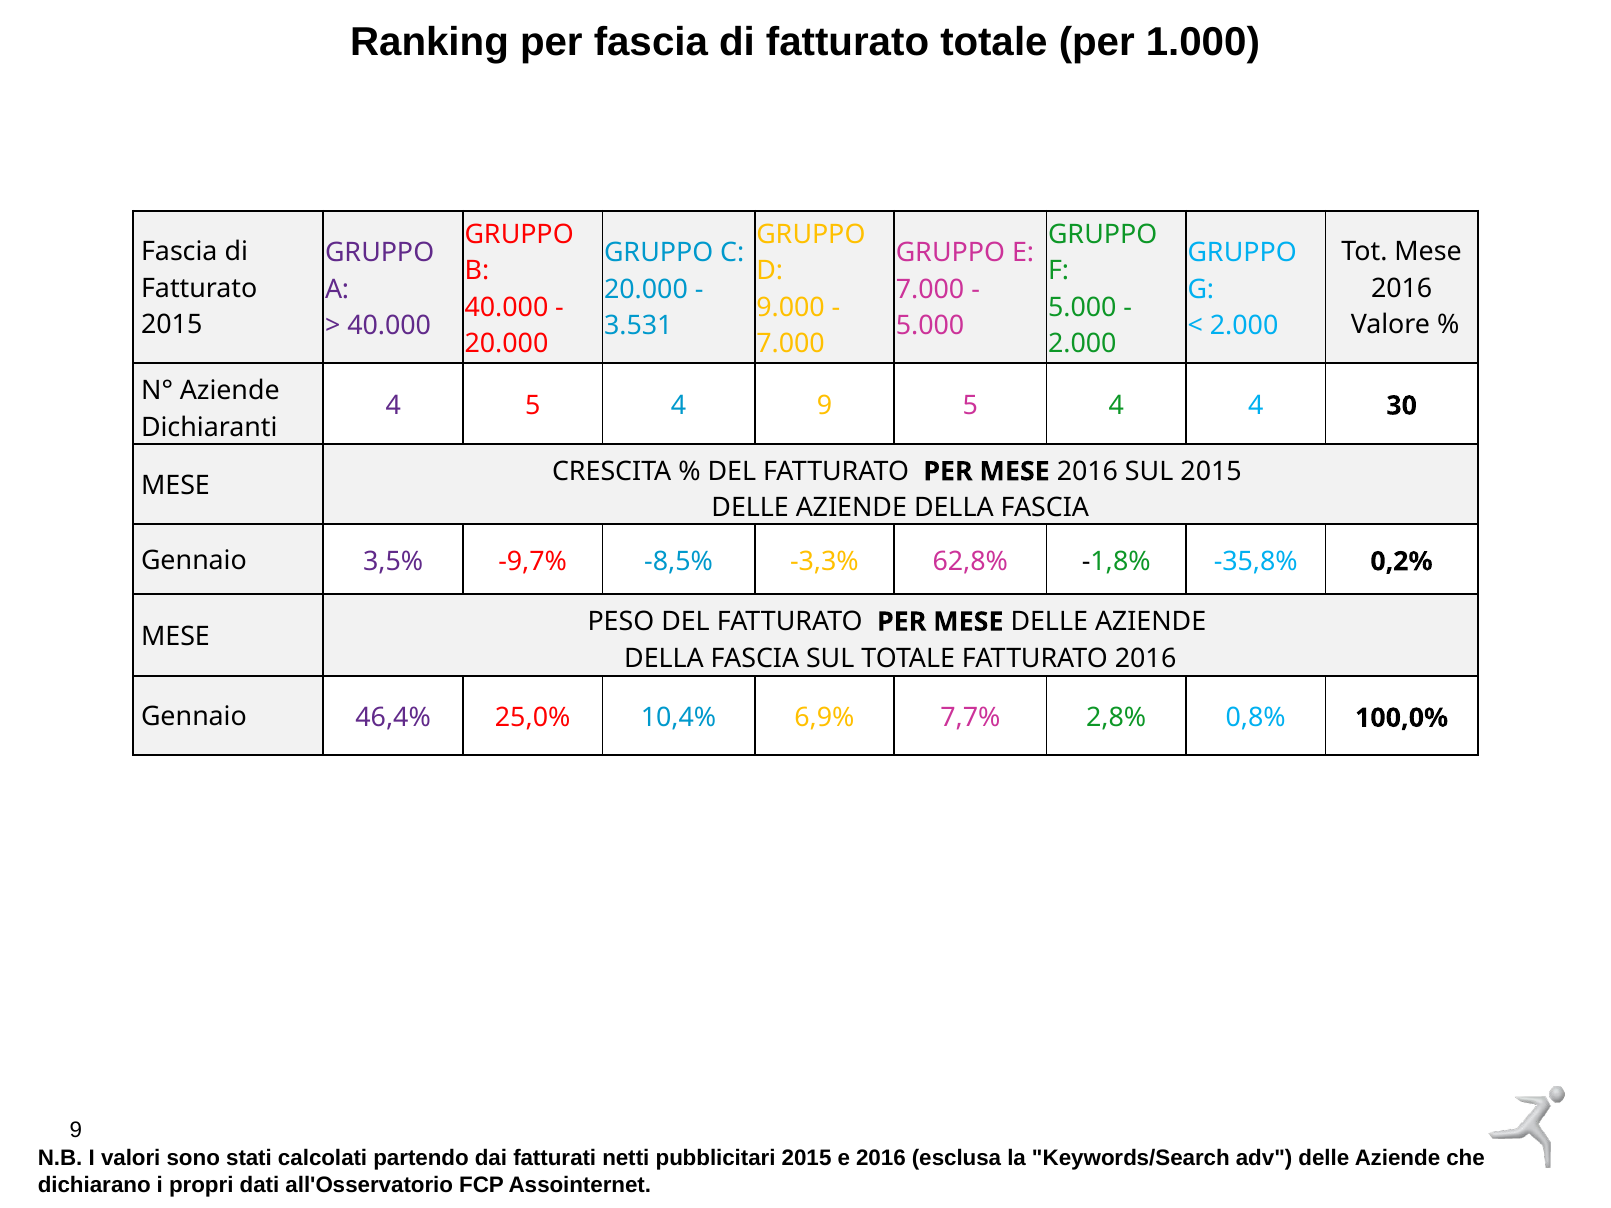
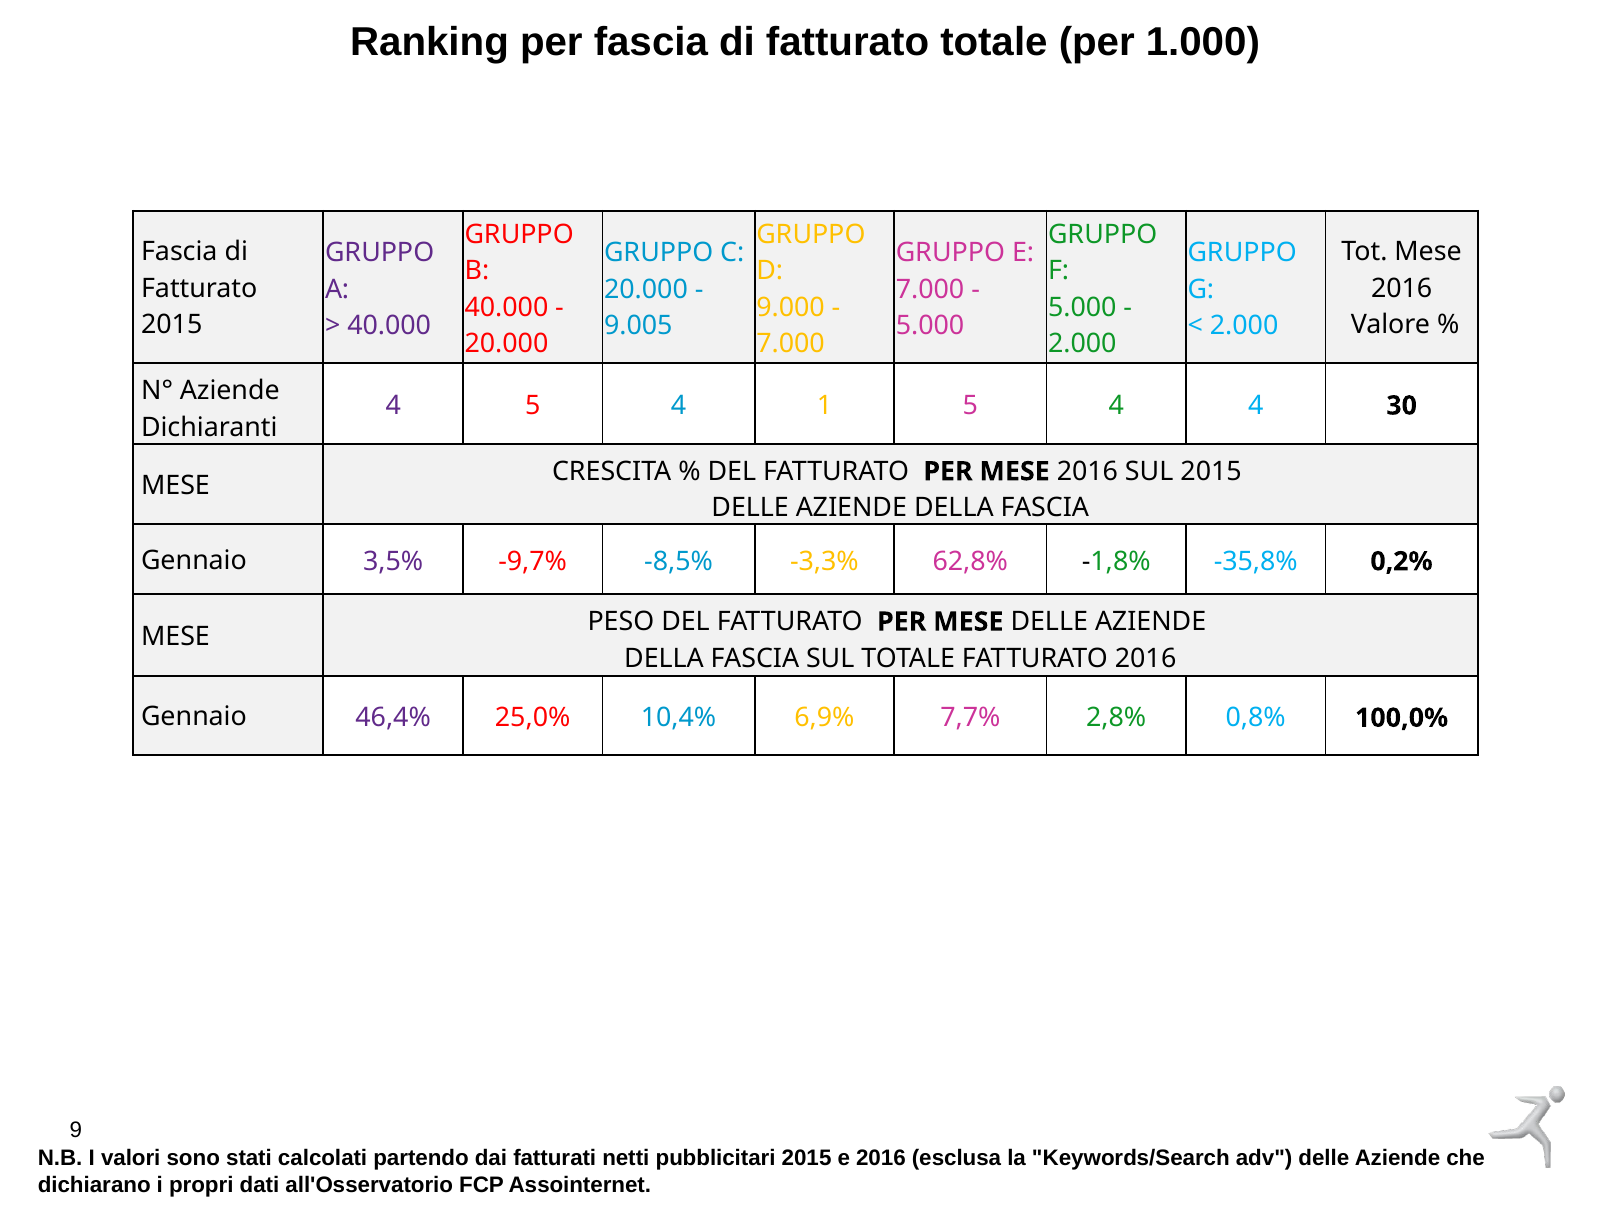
3.531: 3.531 -> 9.005
4 9: 9 -> 1
